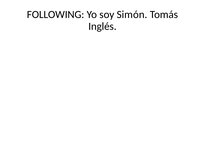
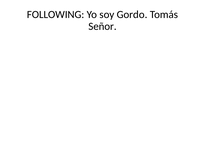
Simón: Simón -> Gordo
Inglés: Inglés -> Señor
